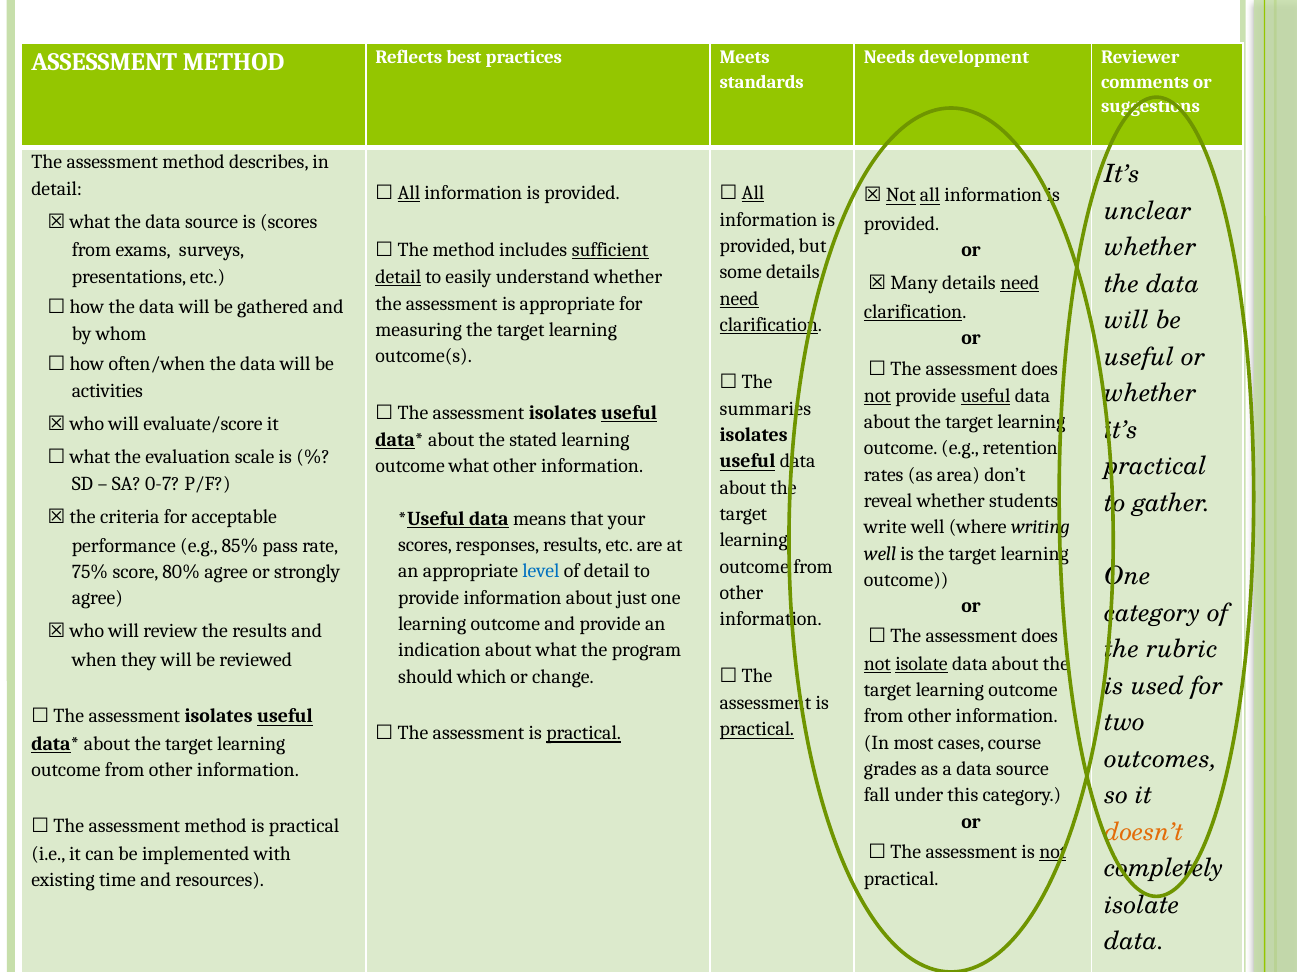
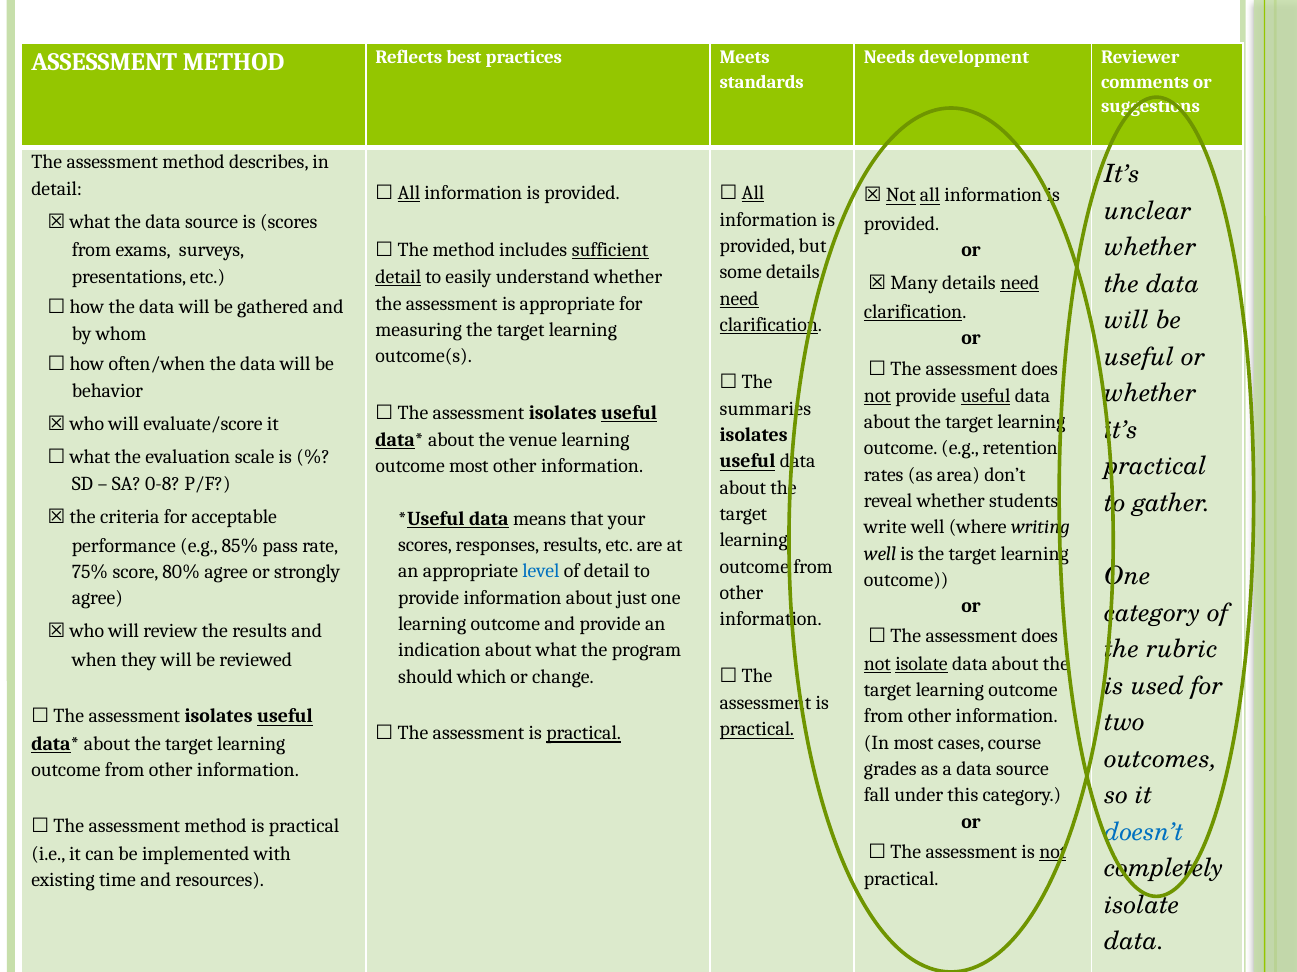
activities: activities -> behavior
stated: stated -> venue
outcome what: what -> most
0-7: 0-7 -> 0-8
doesn’t colour: orange -> blue
